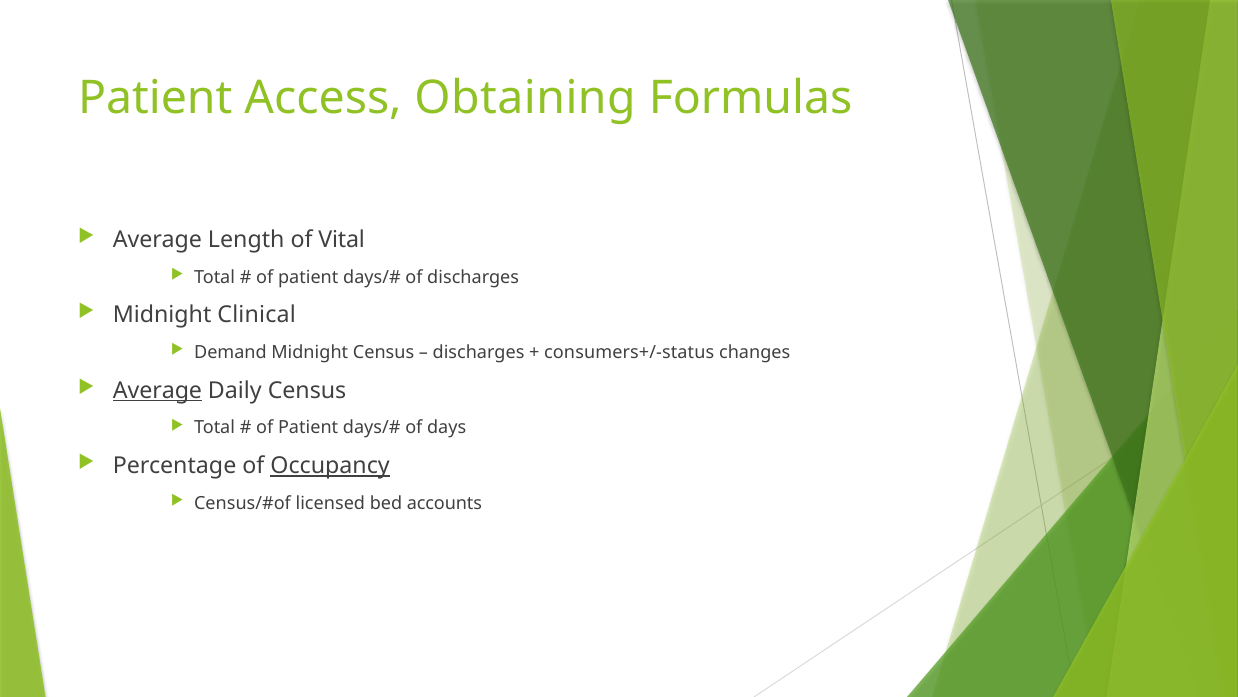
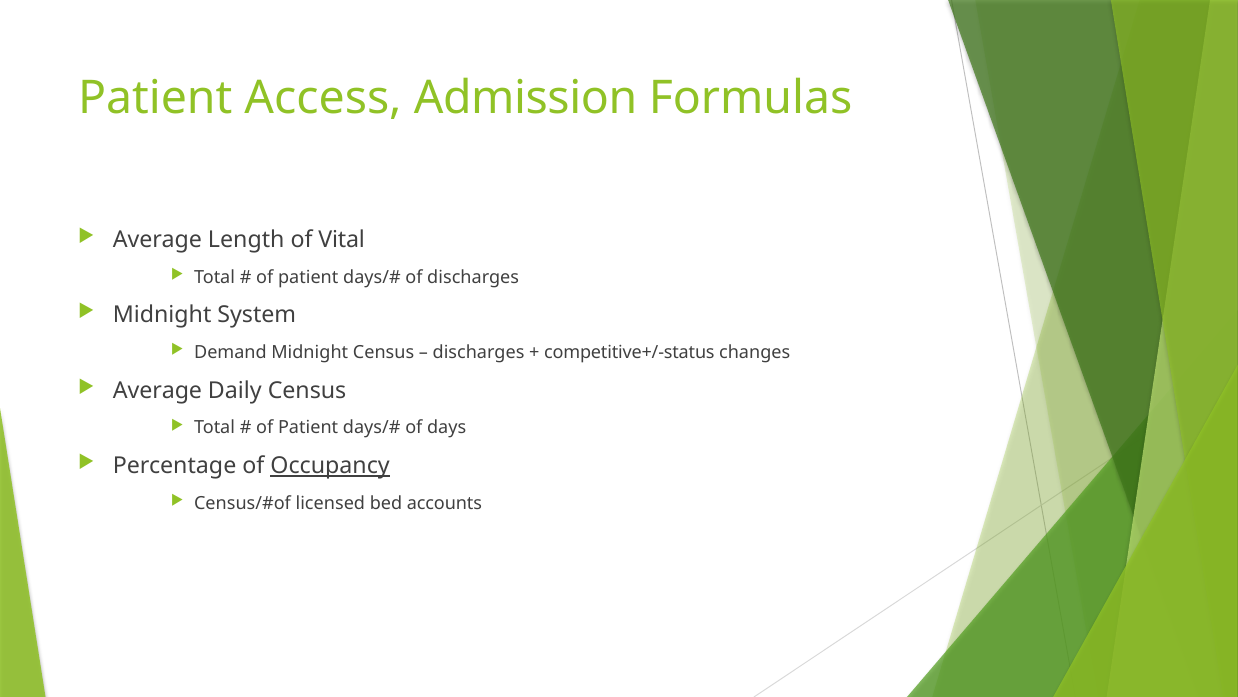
Obtaining: Obtaining -> Admission
Clinical: Clinical -> System
consumers+/-status: consumers+/-status -> competitive+/-status
Average at (157, 390) underline: present -> none
